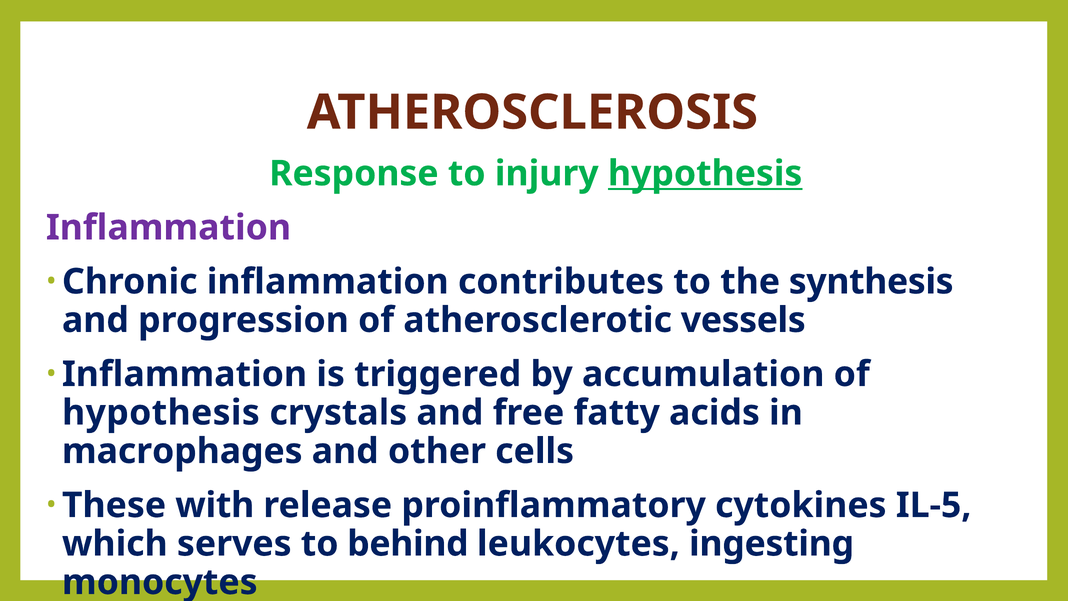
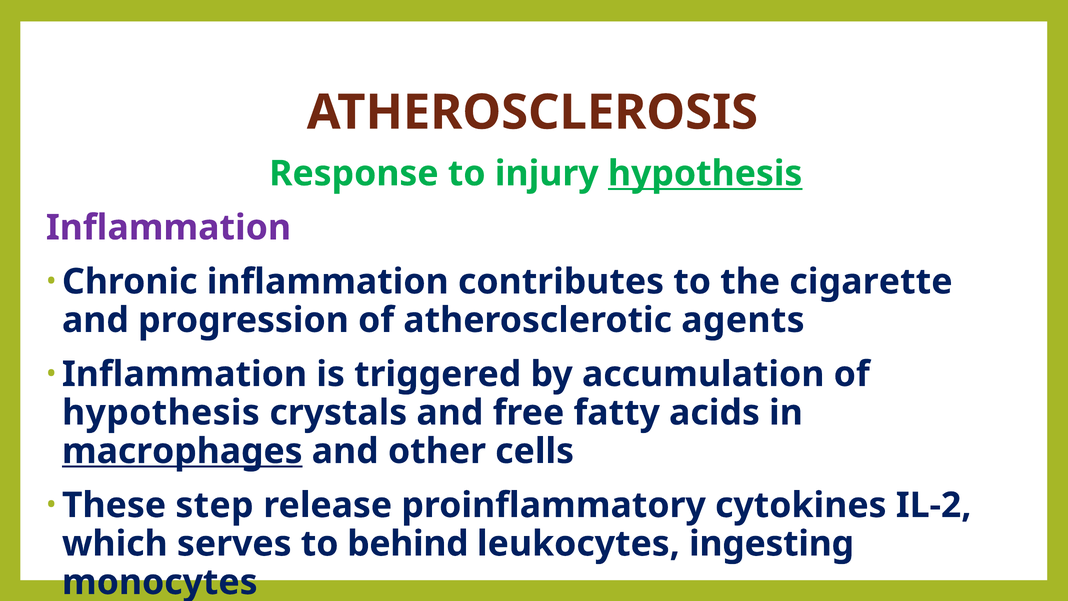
synthesis: synthesis -> cigarette
vessels: vessels -> agents
macrophages underline: none -> present
with: with -> step
IL-5: IL-5 -> IL-2
